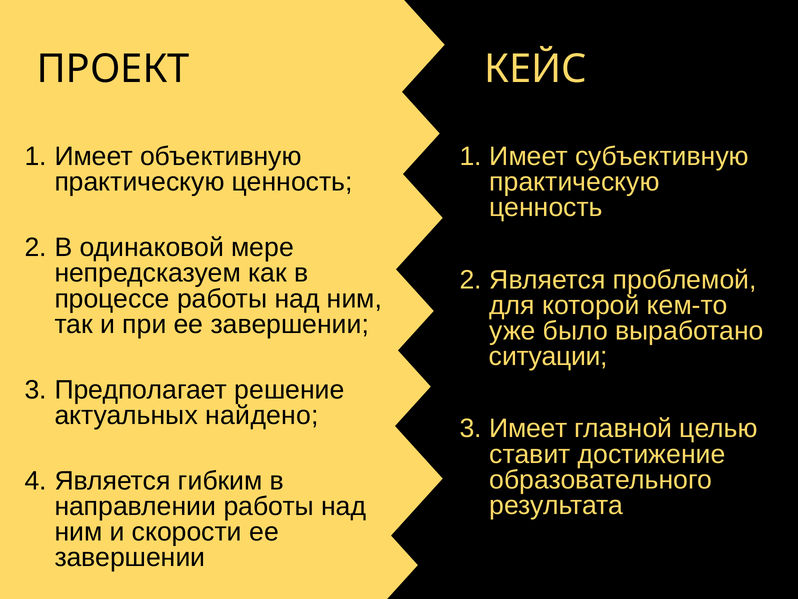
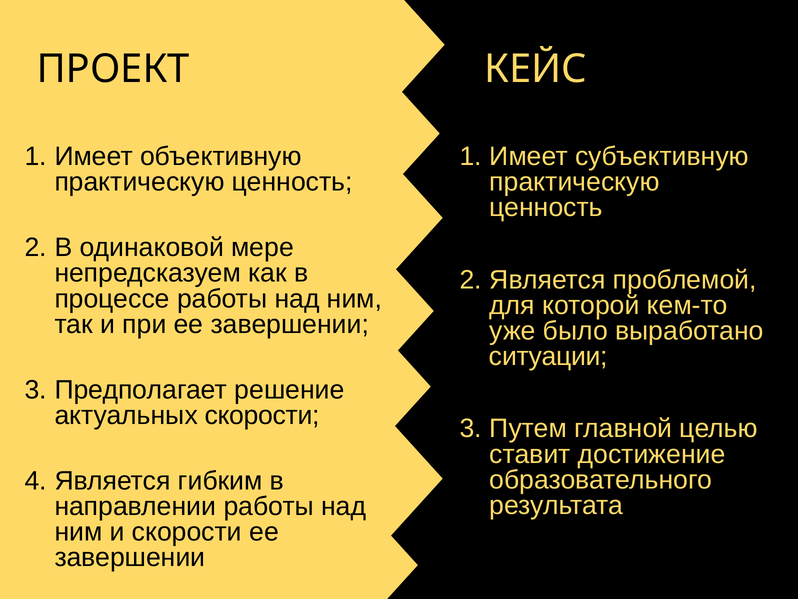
актуальных найдено: найдено -> скорости
Имеет at (528, 428): Имеет -> Путем
